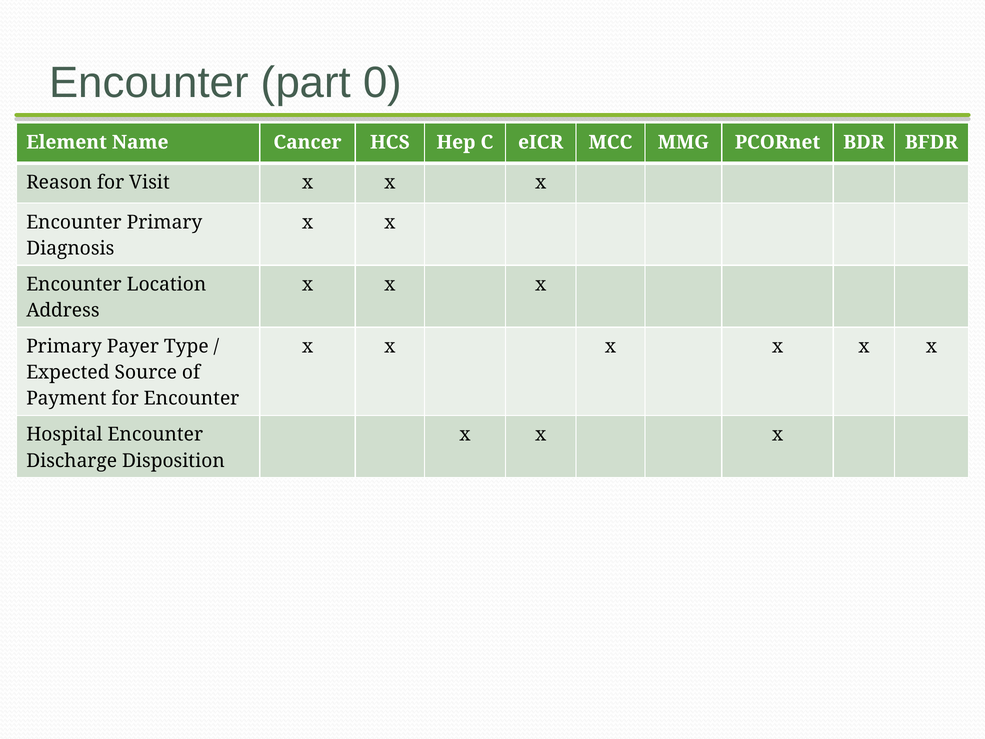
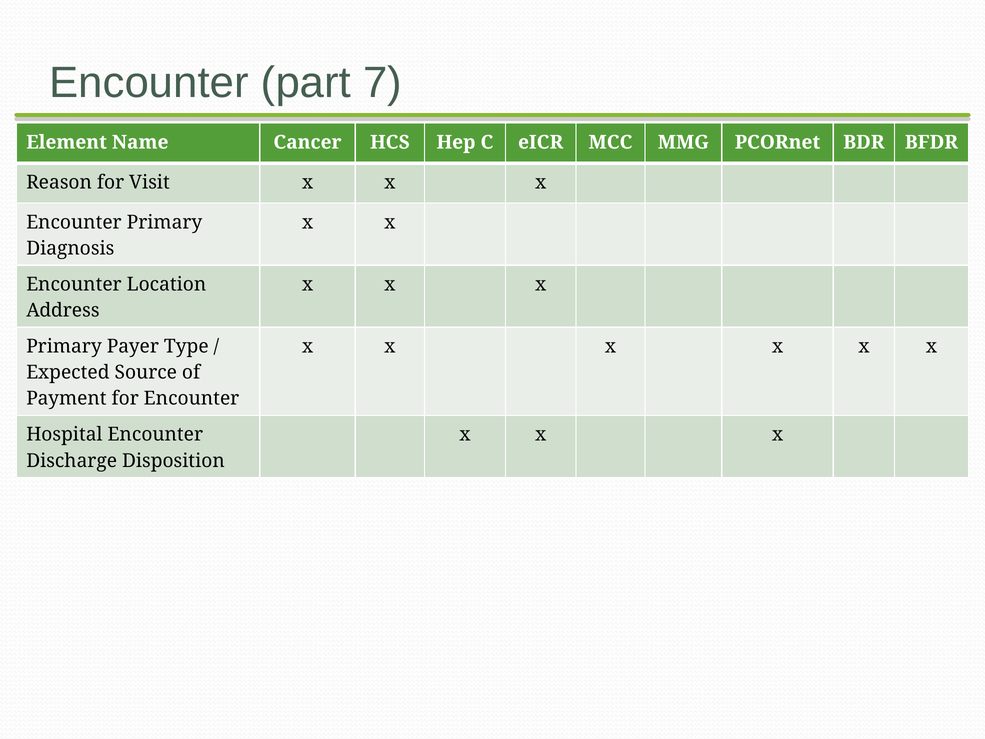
0: 0 -> 7
